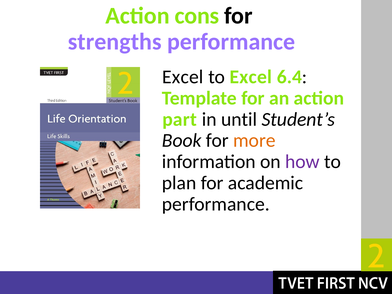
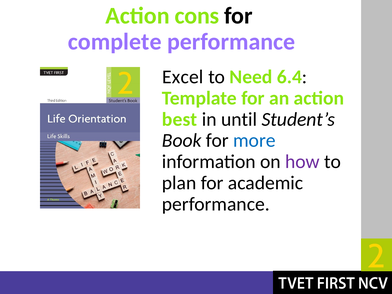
strengths: strengths -> complete
to Excel: Excel -> Need
part: part -> best
more colour: orange -> blue
